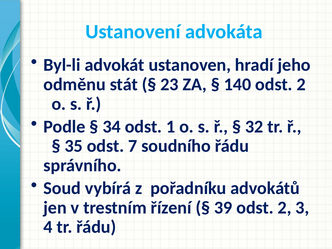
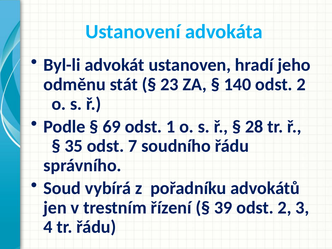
34: 34 -> 69
32: 32 -> 28
